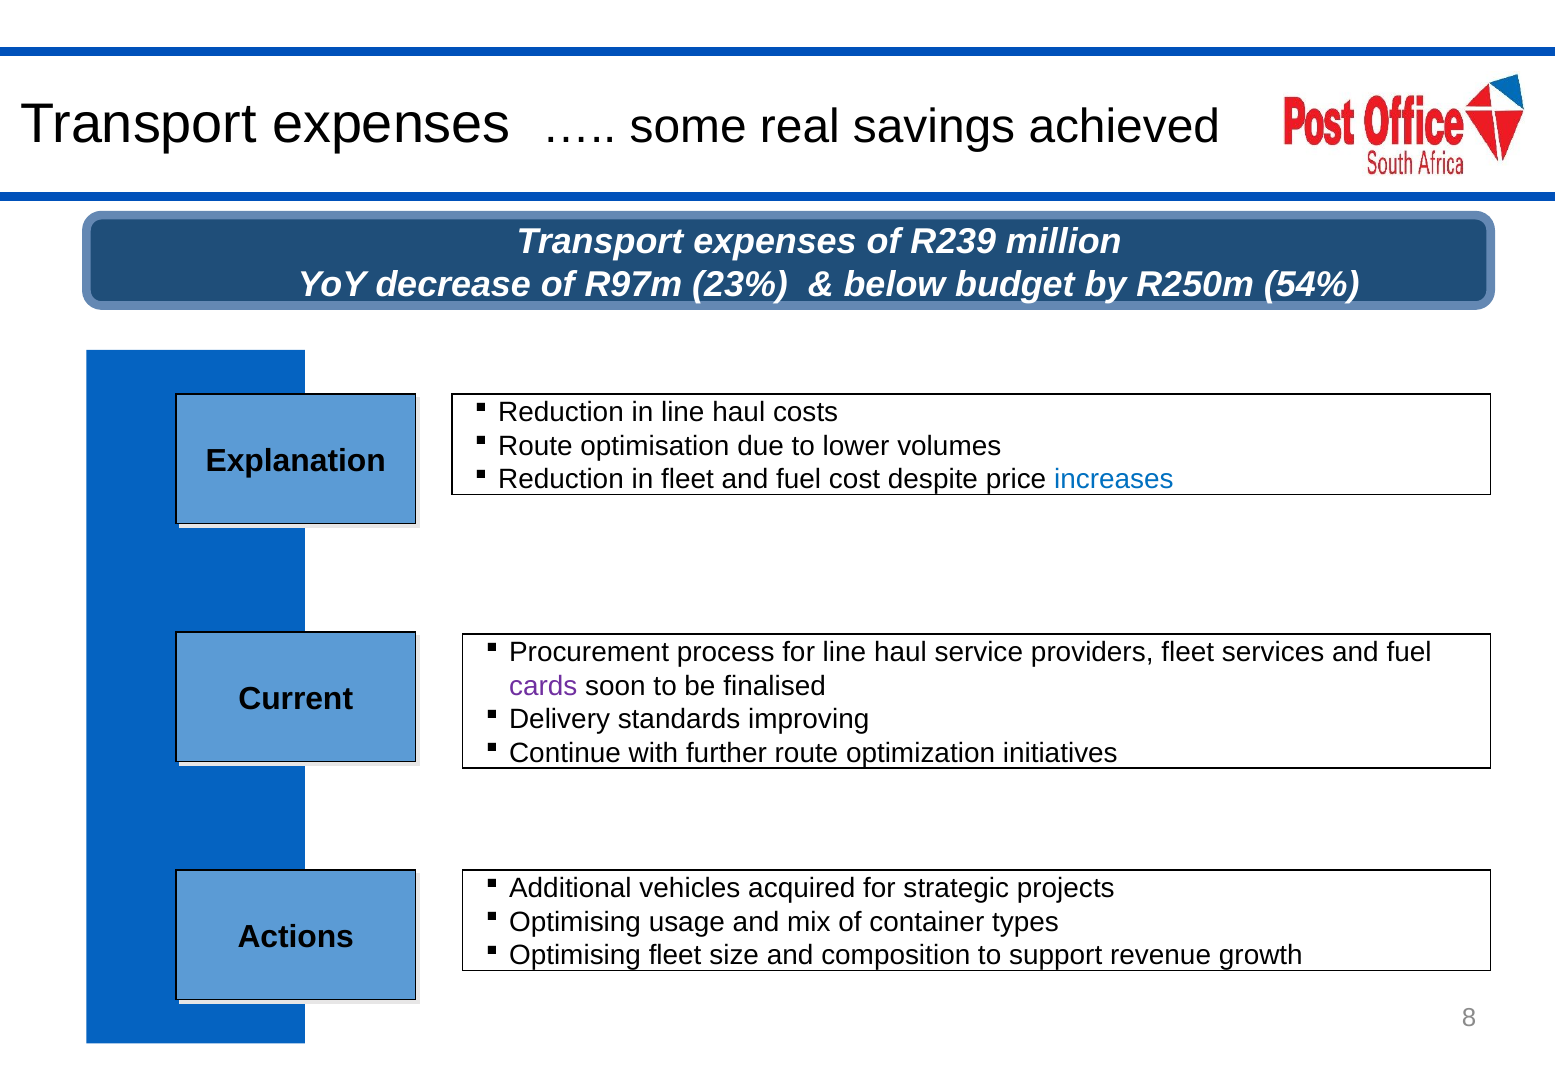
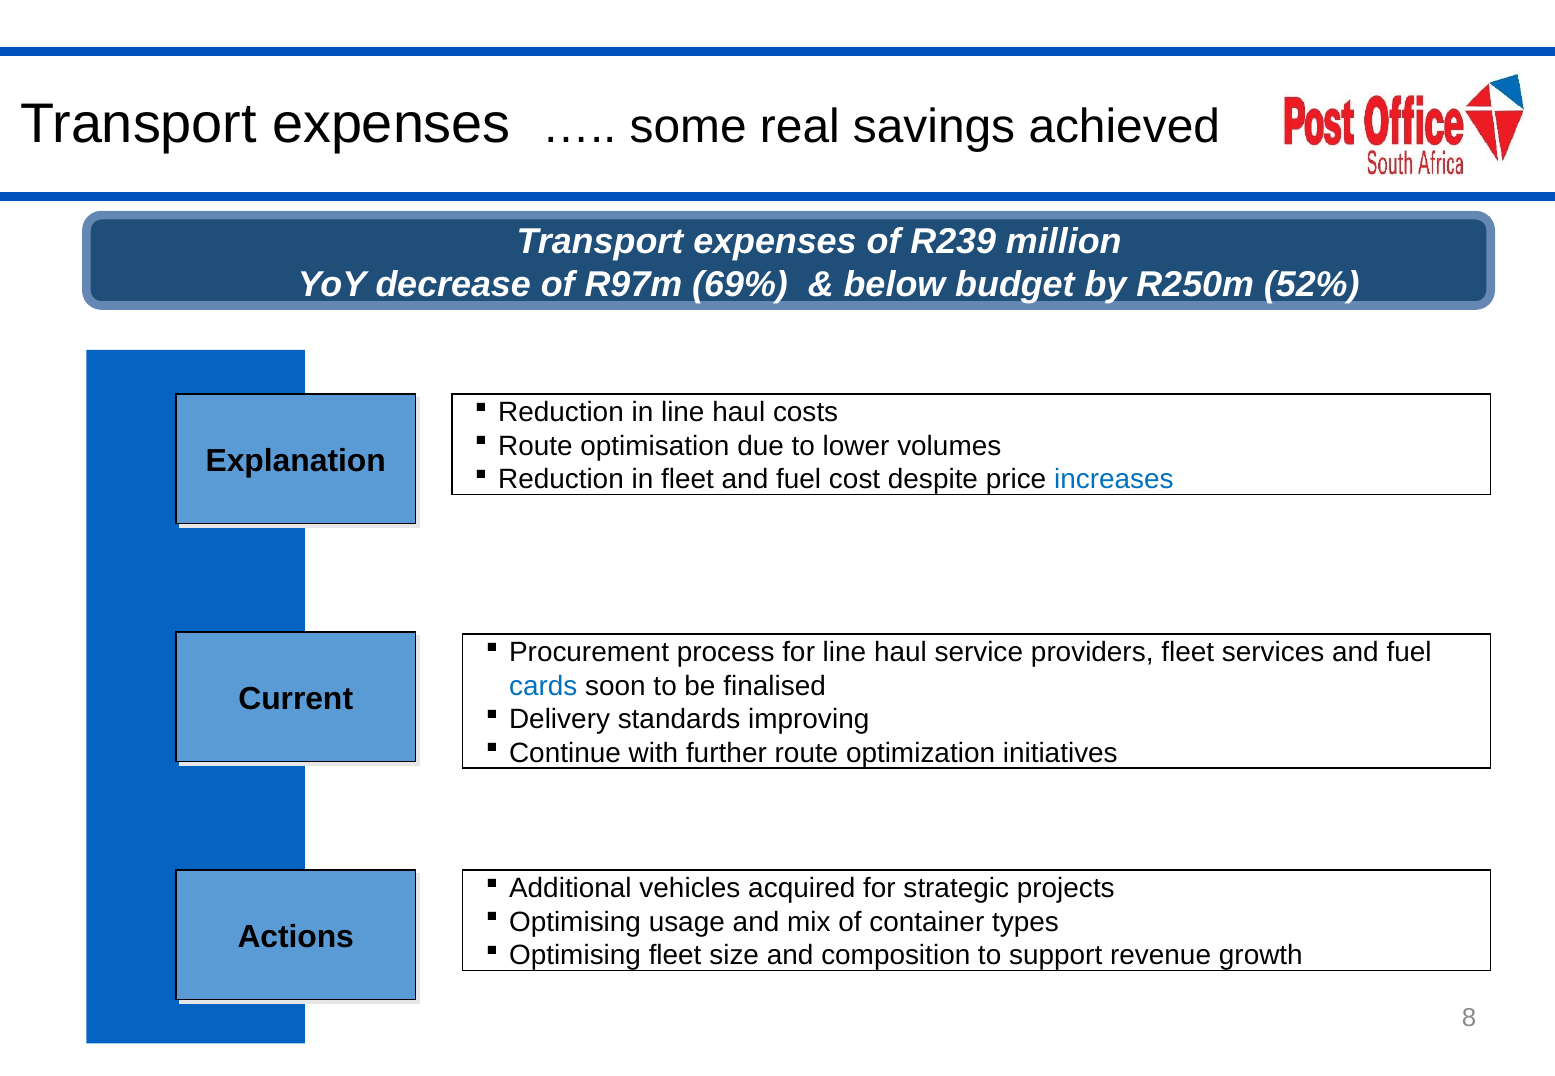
23%: 23% -> 69%
54%: 54% -> 52%
cards colour: purple -> blue
